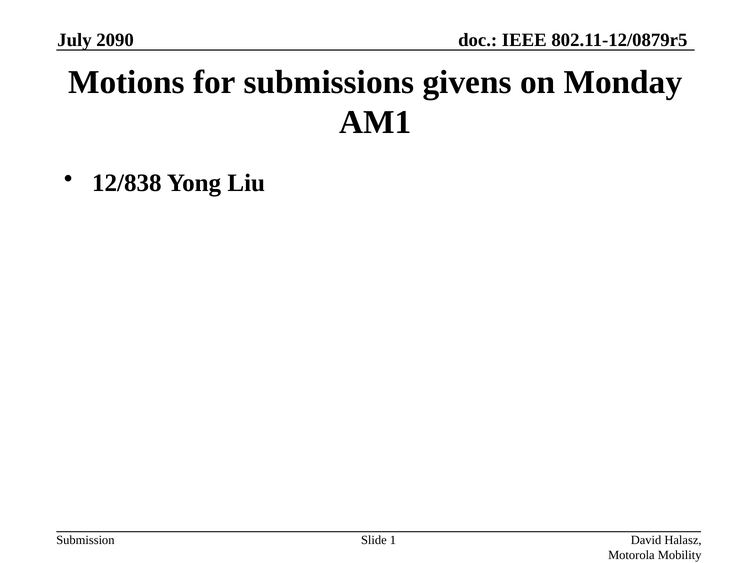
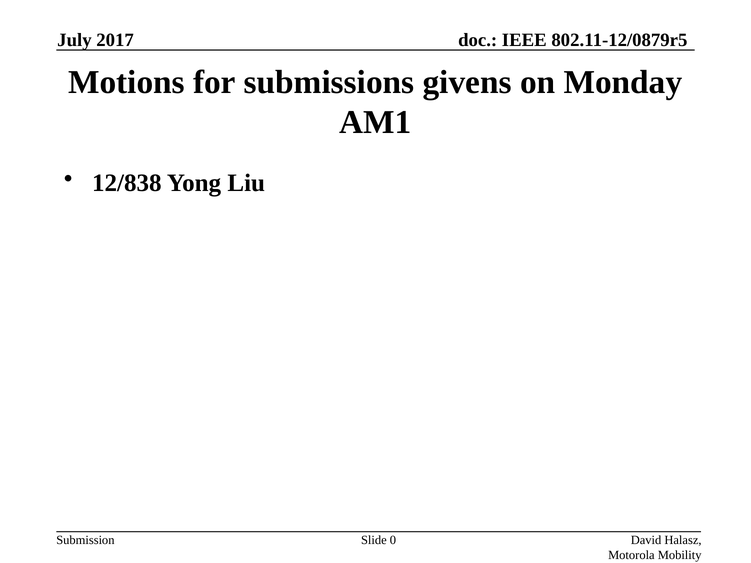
2090: 2090 -> 2017
1: 1 -> 0
